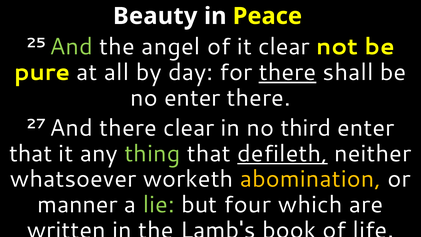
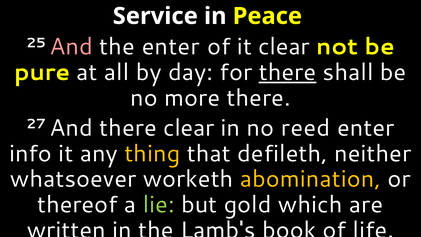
Beauty: Beauty -> Service
And at (71, 47) colour: light green -> pink
the angel: angel -> enter
no enter: enter -> more
third: third -> reed
that at (31, 153): that -> info
thing colour: light green -> yellow
defileth underline: present -> none
manner: manner -> thereof
four: four -> gold
